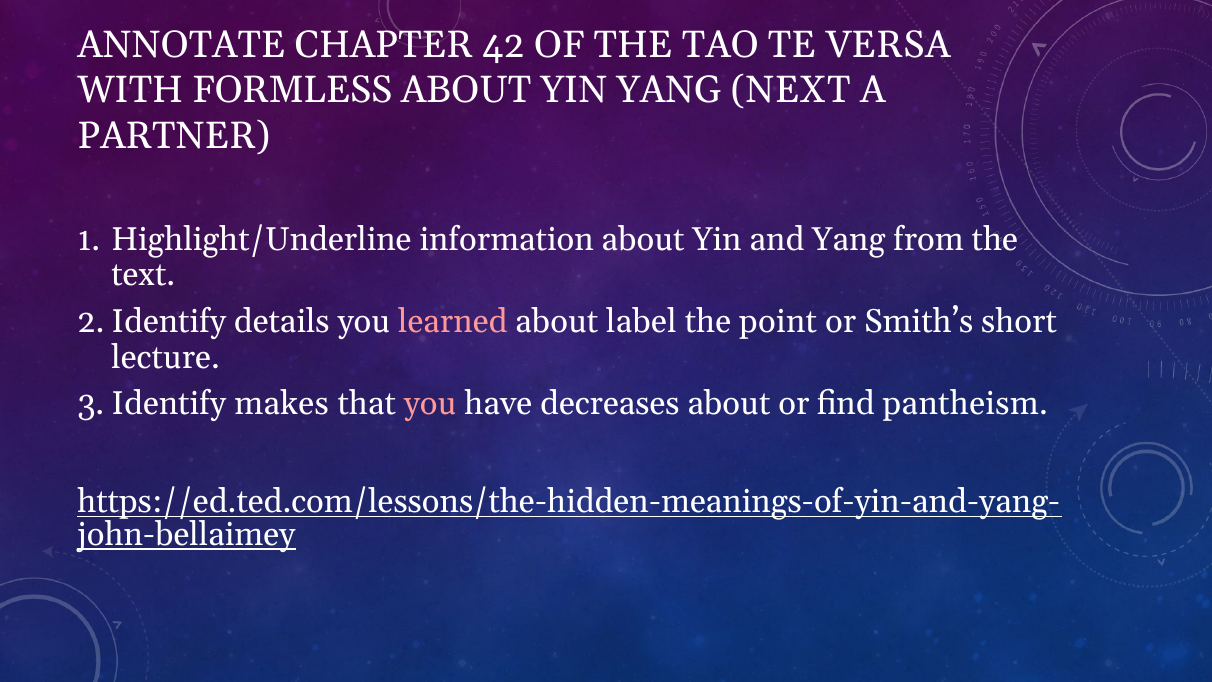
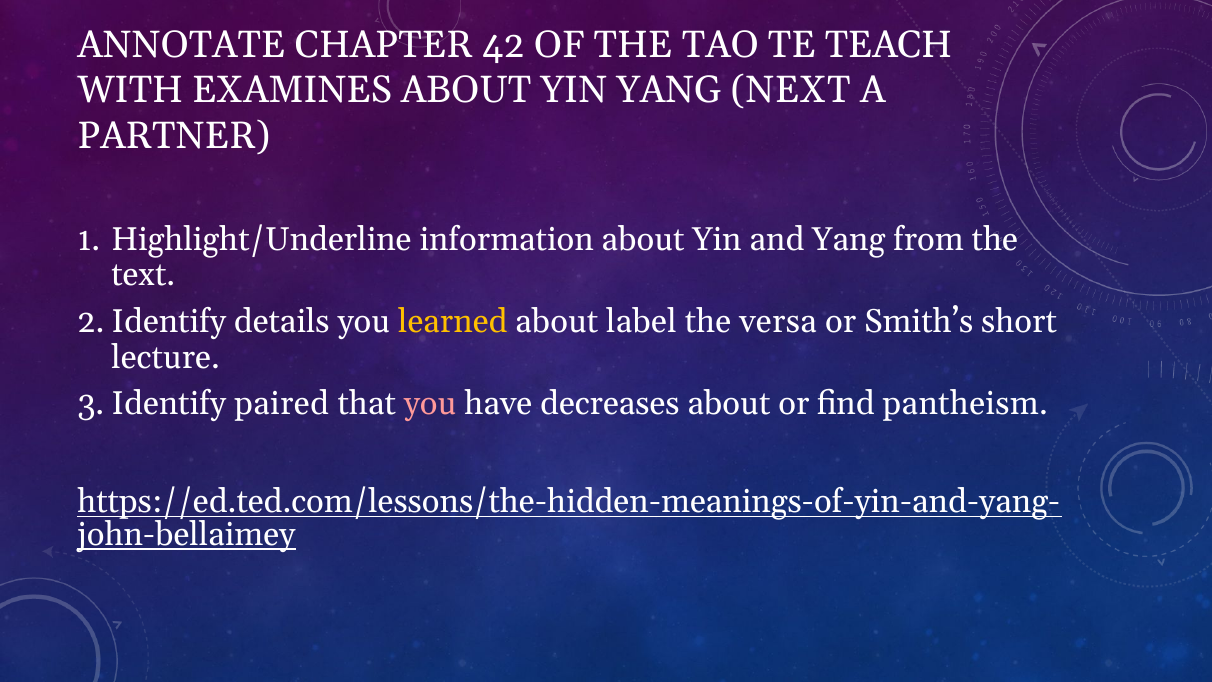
VERSA: VERSA -> TEACH
FORMLESS: FORMLESS -> EXAMINES
learned colour: pink -> yellow
point: point -> versa
makes: makes -> paired
